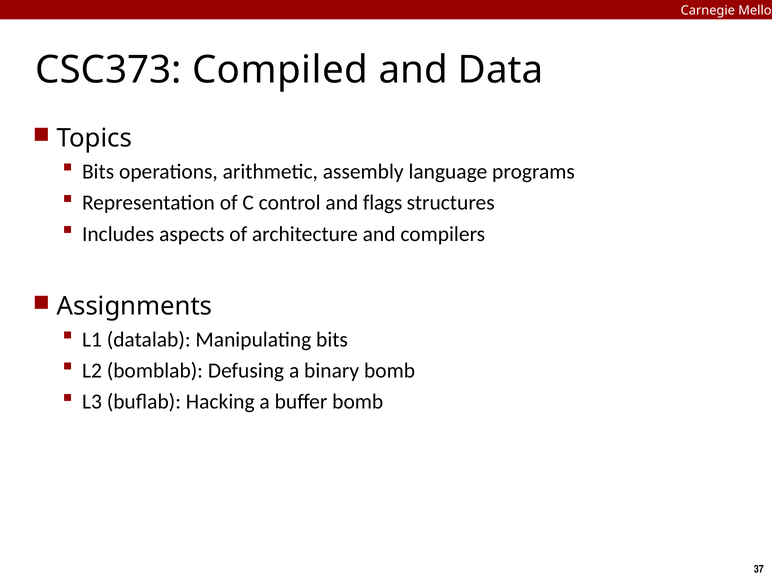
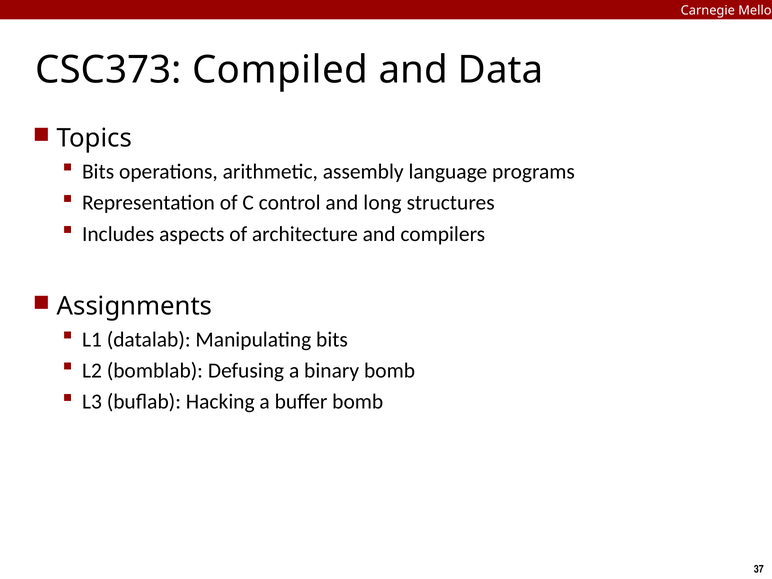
flags: flags -> long
